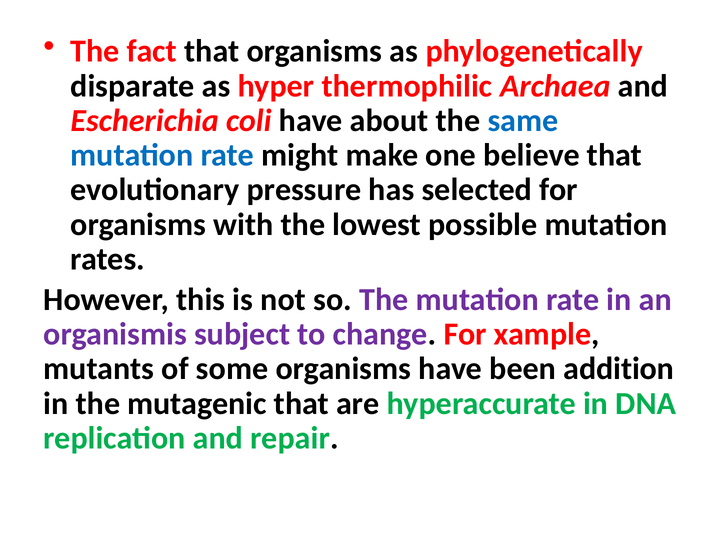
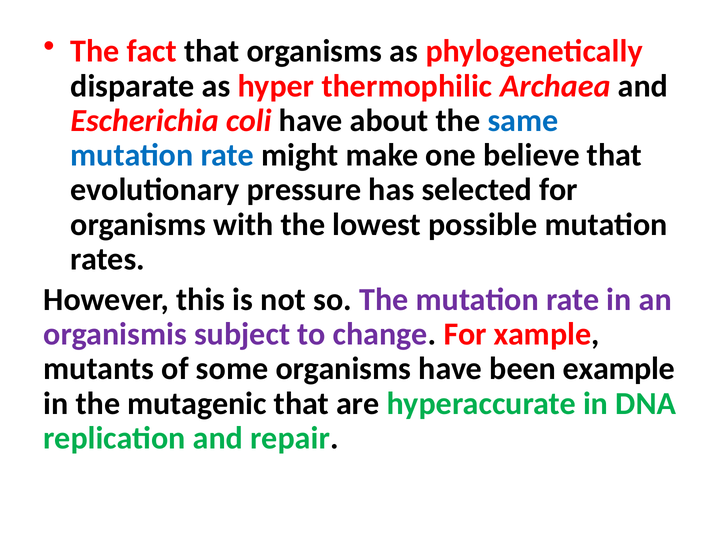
addition: addition -> example
